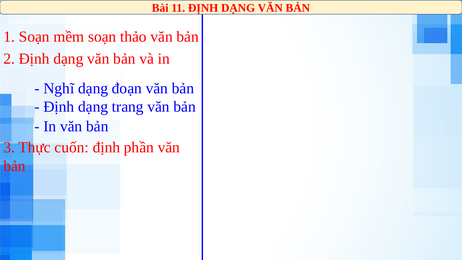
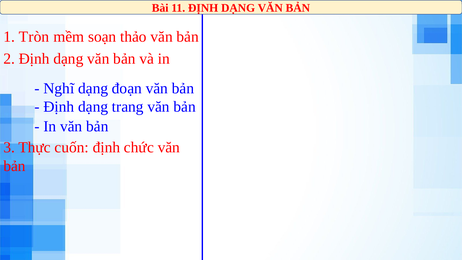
1 Soạn: Soạn -> Tròn
phần: phần -> chức
